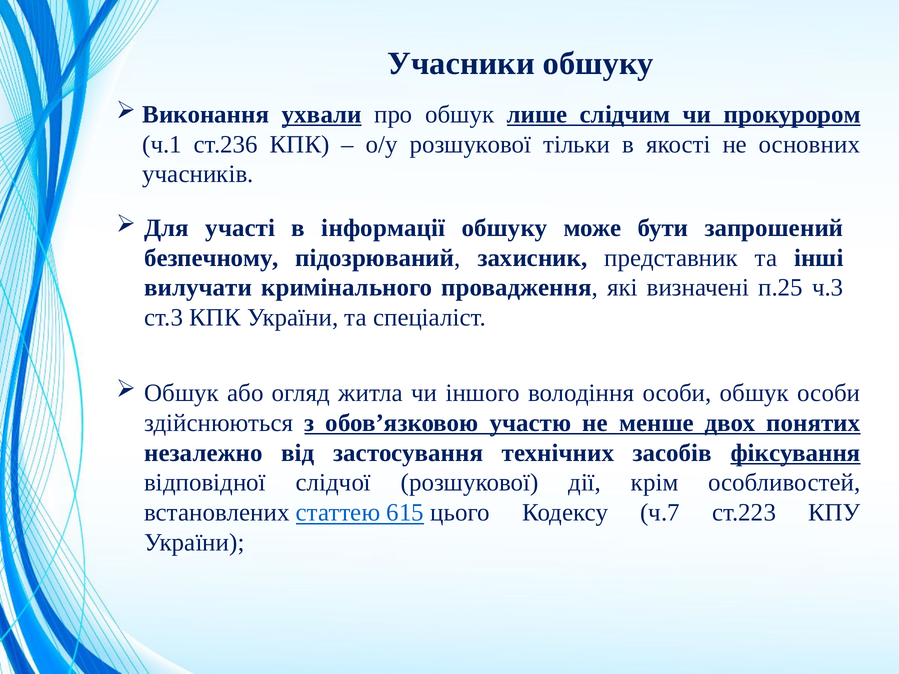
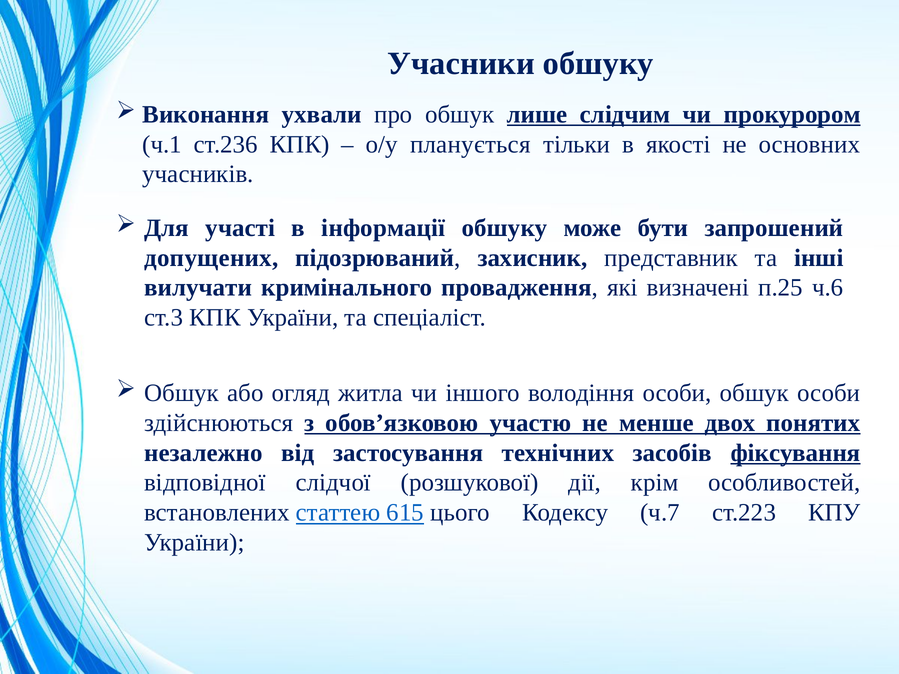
ухвали underline: present -> none
о/у розшукової: розшукової -> планується
безпечному: безпечному -> допущених
ч.3: ч.3 -> ч.6
